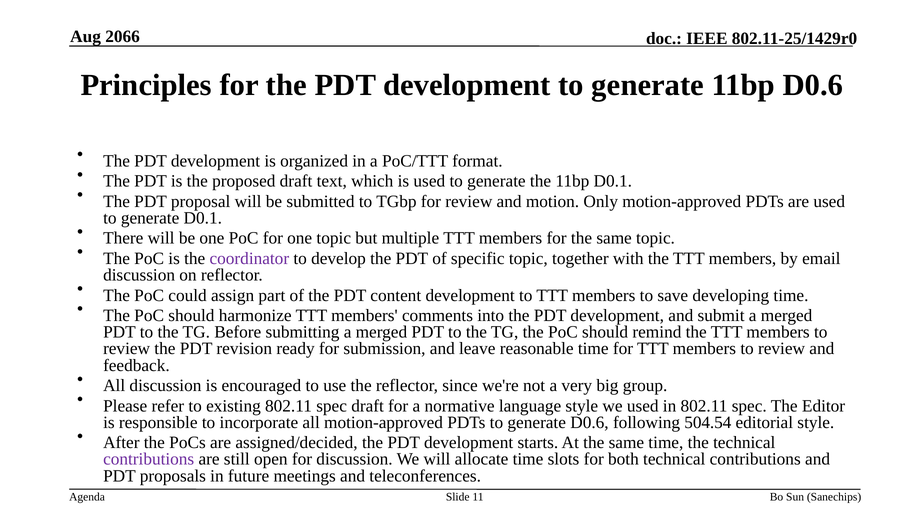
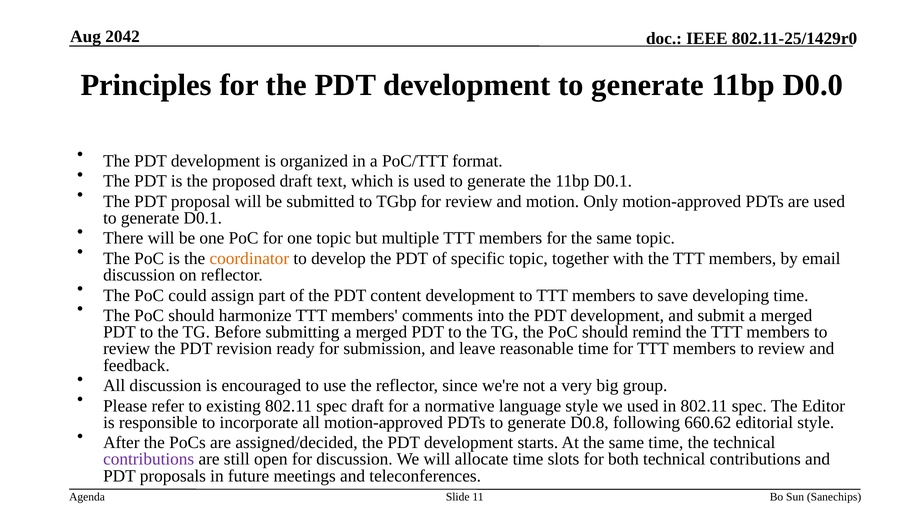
2066: 2066 -> 2042
11bp D0.6: D0.6 -> D0.0
coordinator colour: purple -> orange
generate D0.6: D0.6 -> D0.8
504.54: 504.54 -> 660.62
